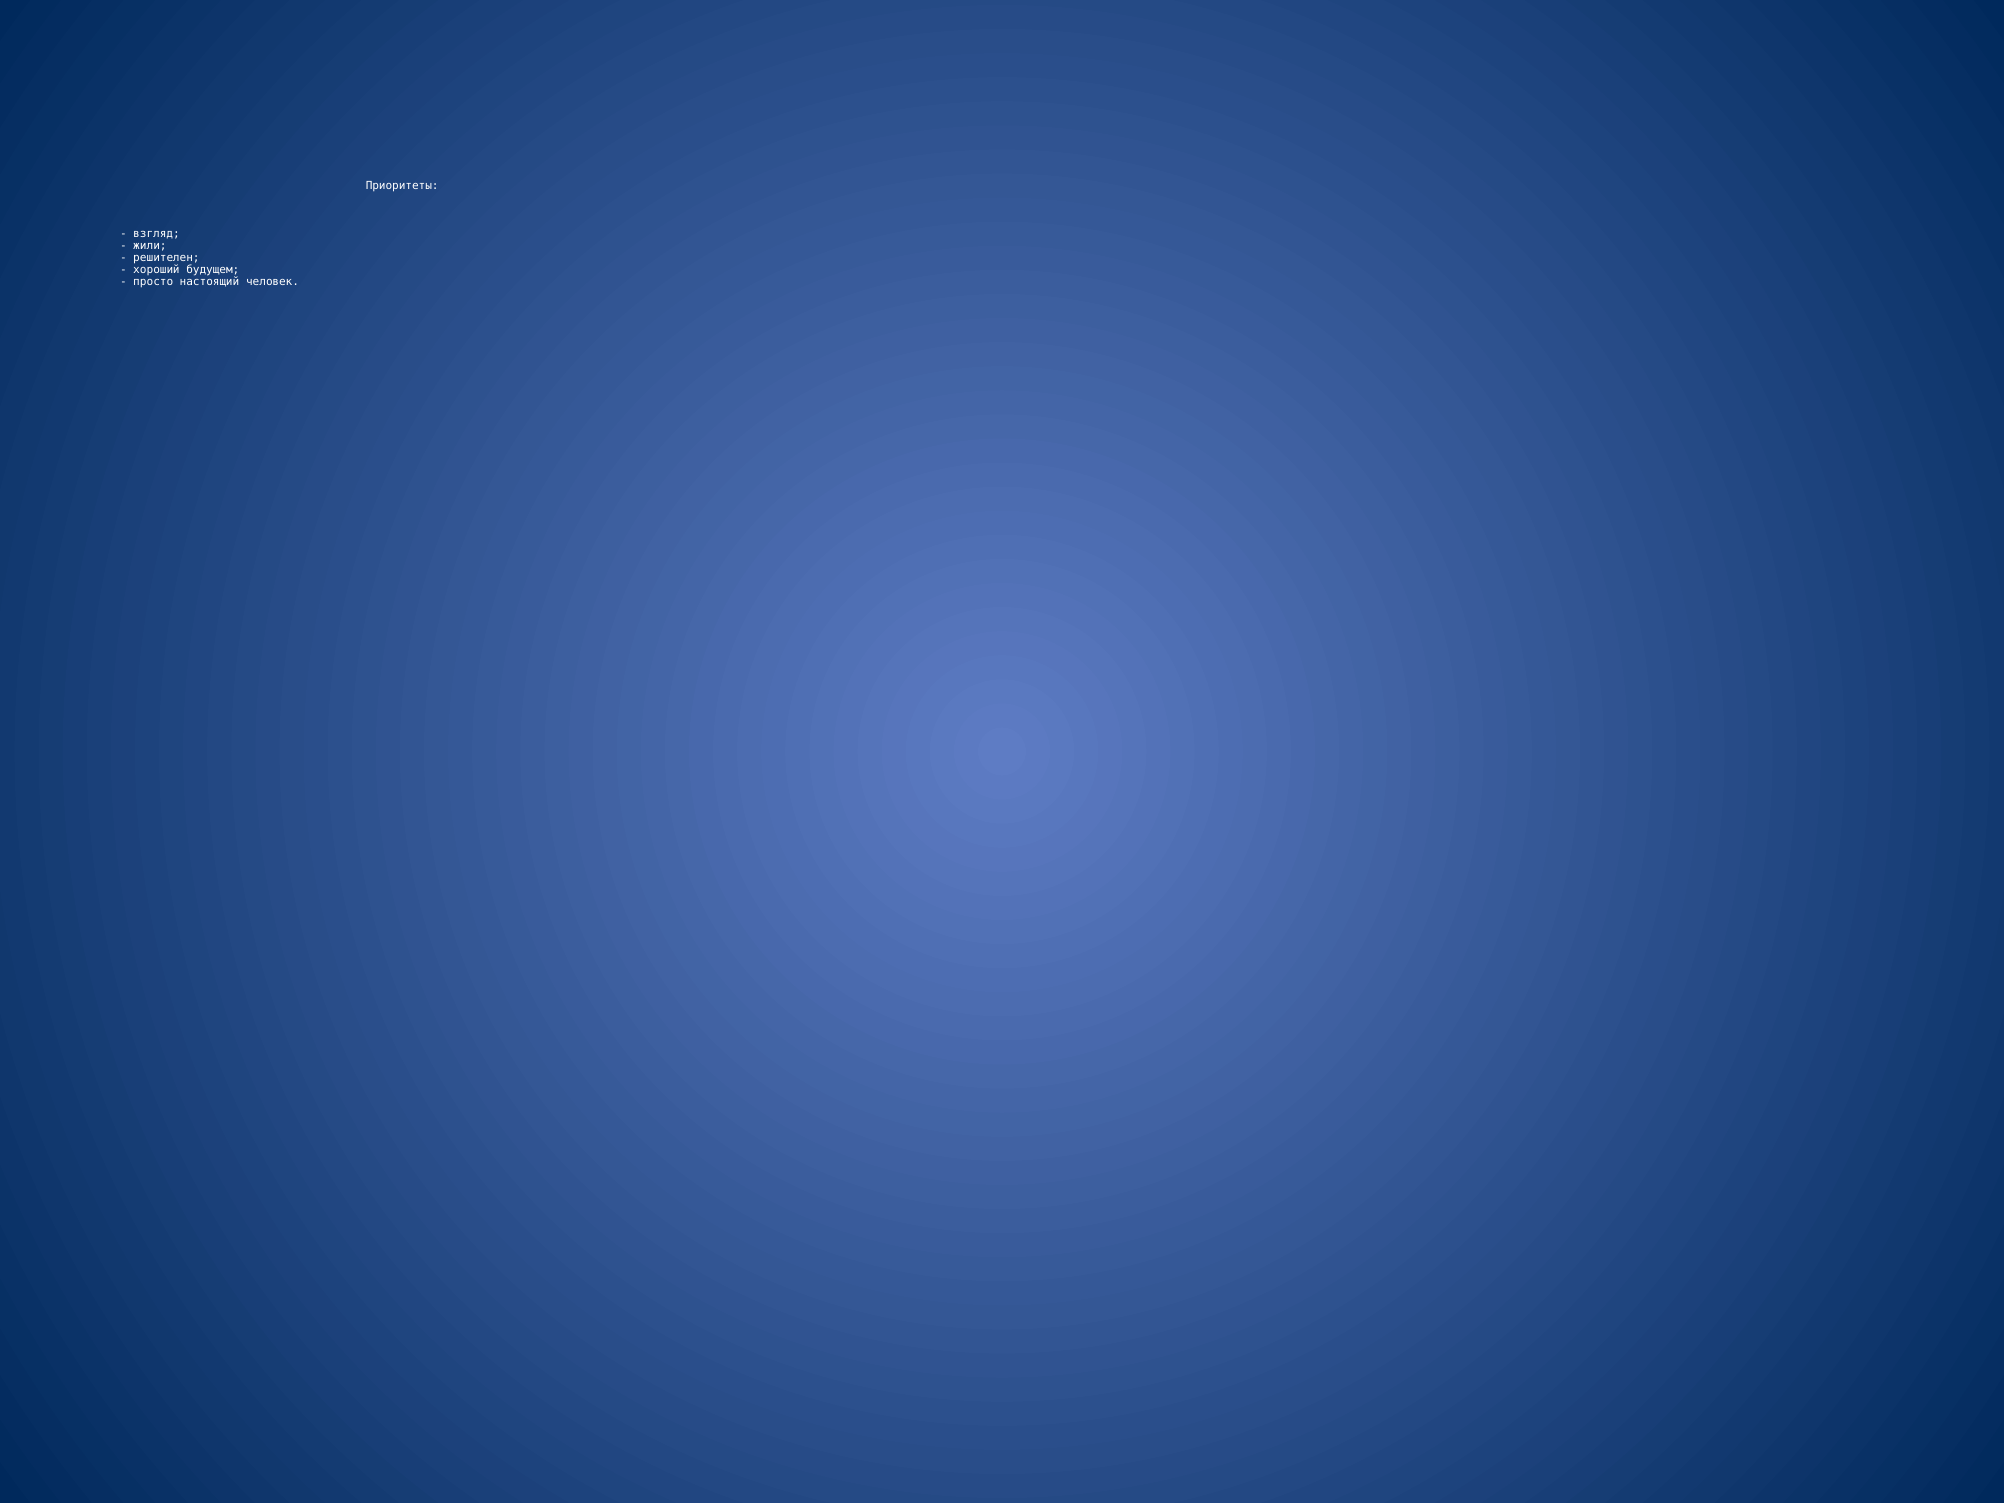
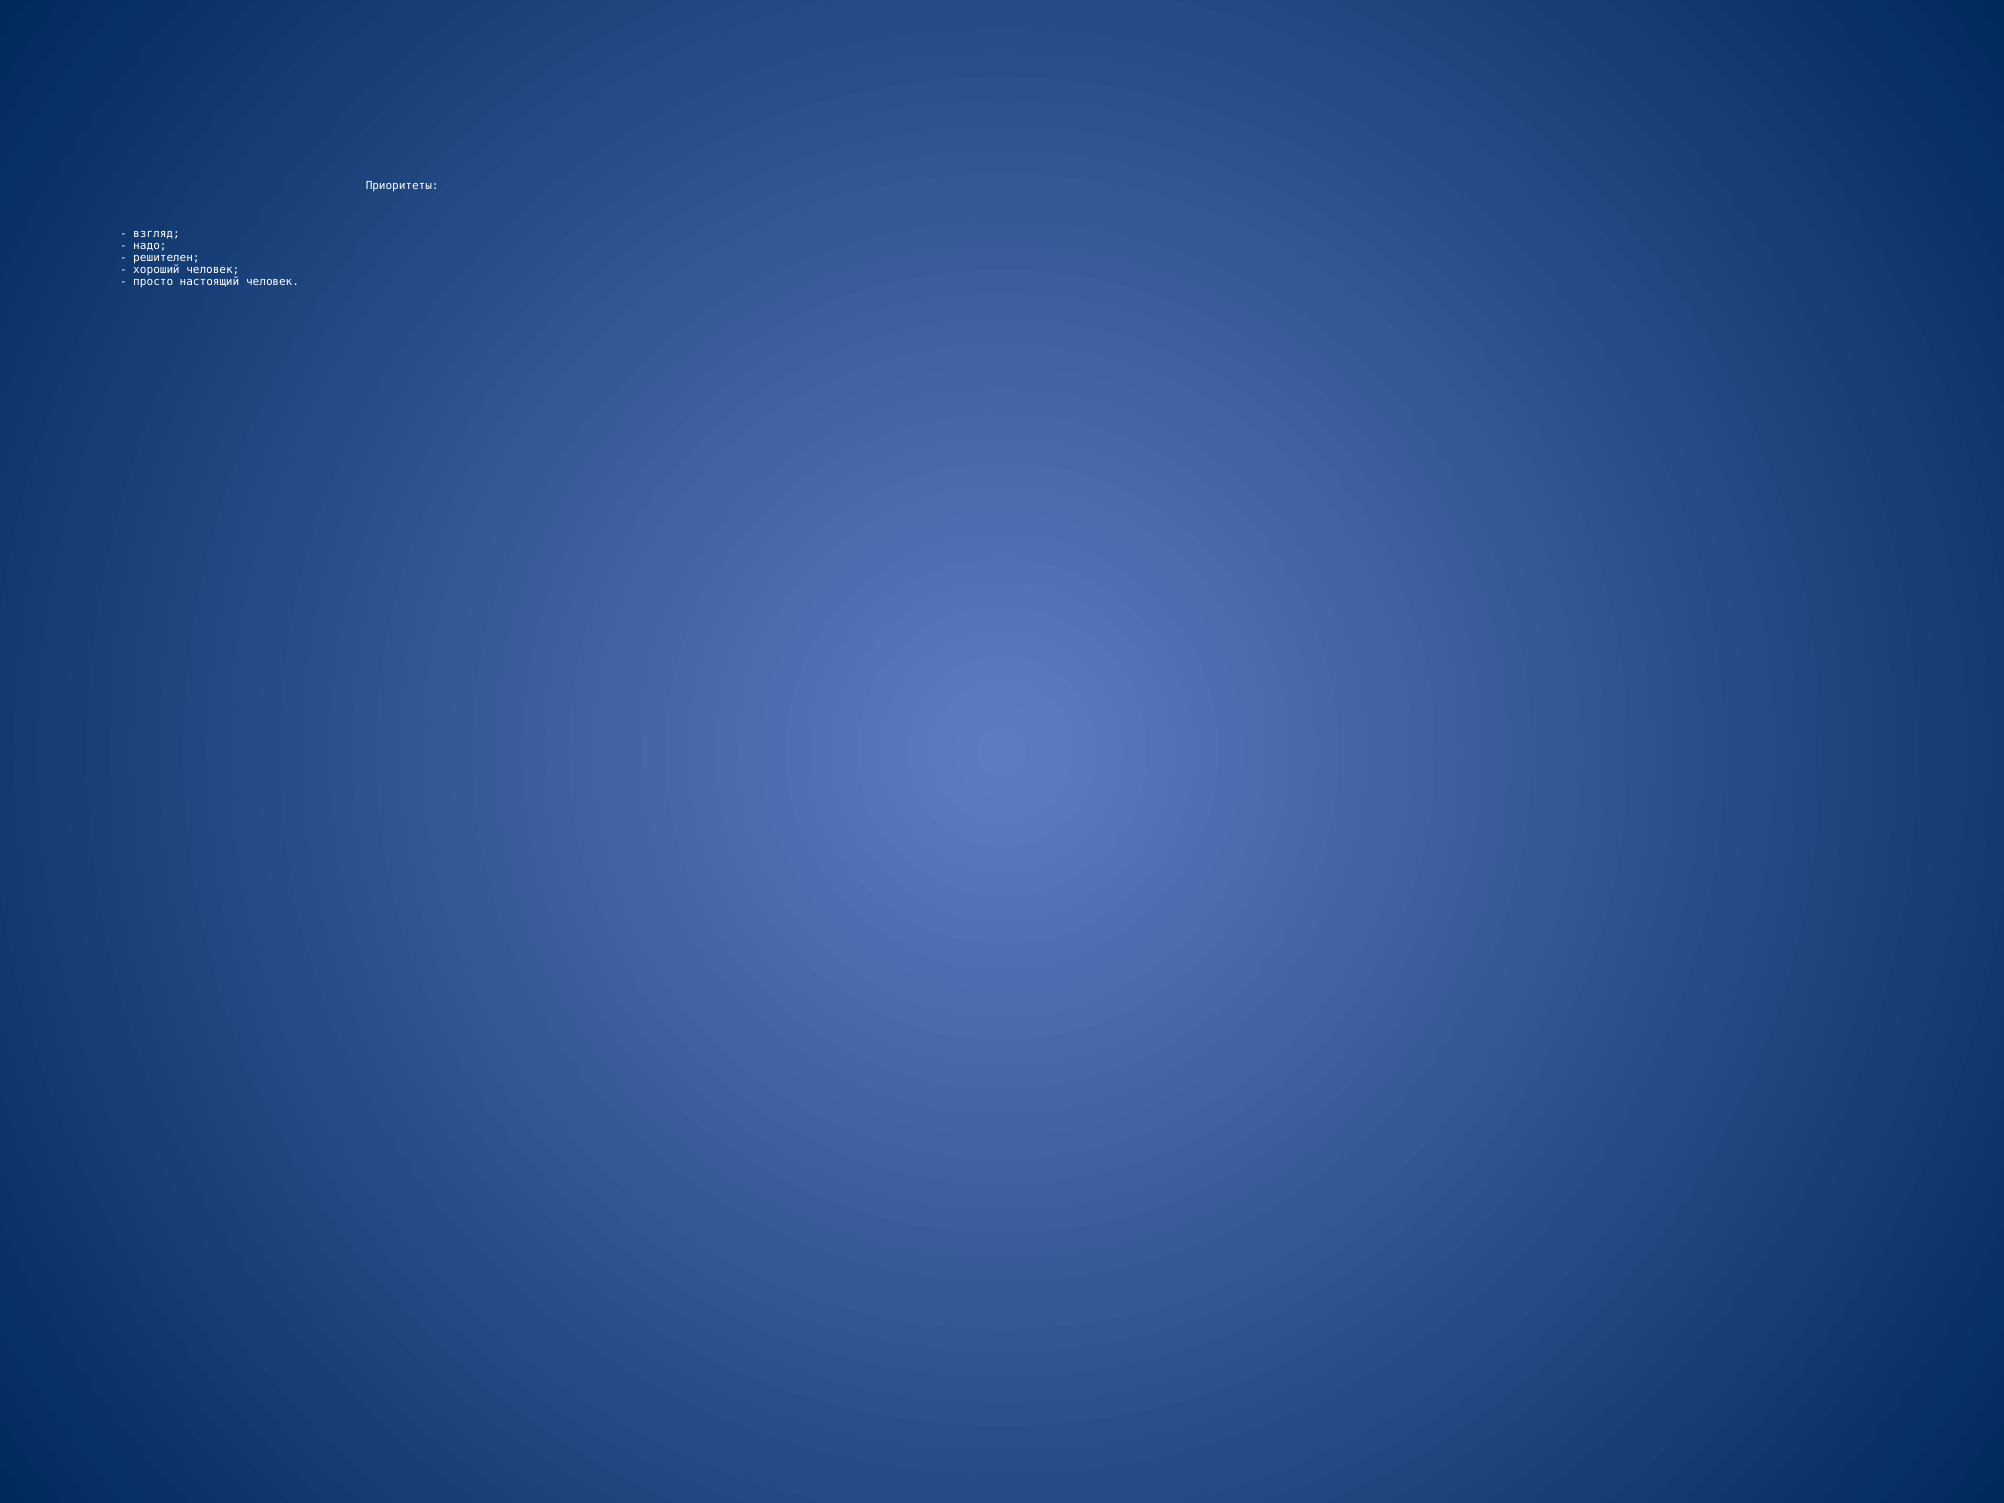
жили: жили -> надо
хороший будущем: будущем -> человек
